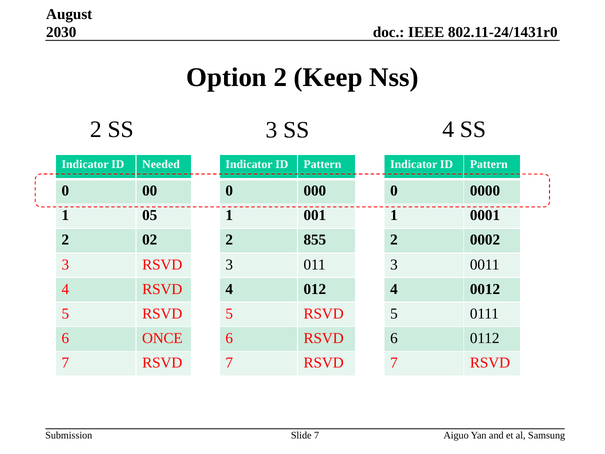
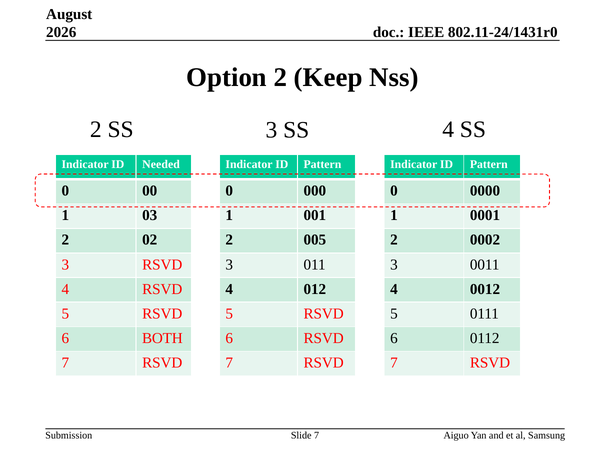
2030: 2030 -> 2026
05: 05 -> 03
855: 855 -> 005
ONCE: ONCE -> BOTH
